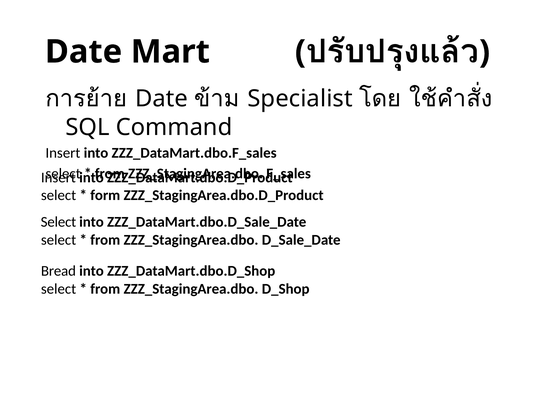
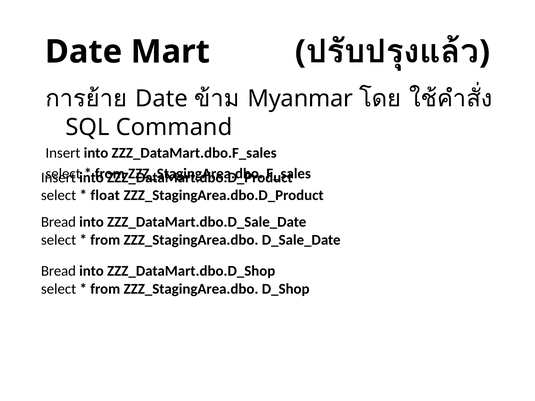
Specialist: Specialist -> Myanmar
form: form -> float
Select at (58, 222): Select -> Bread
